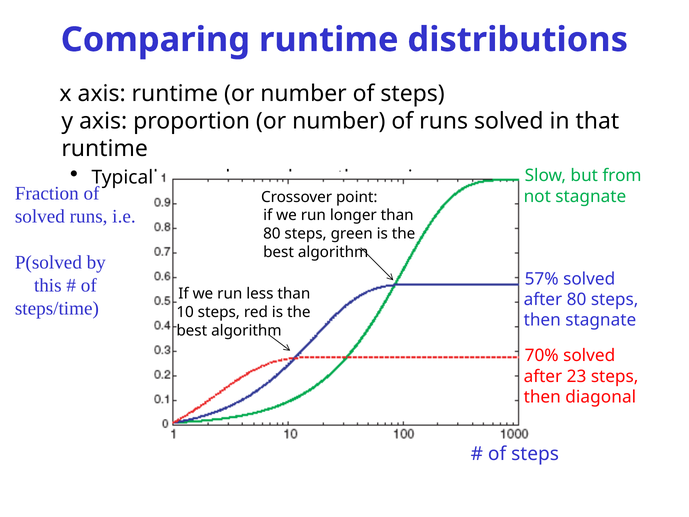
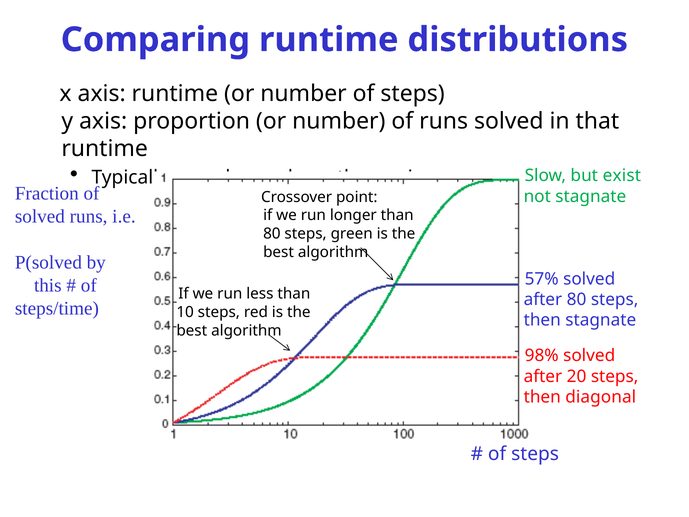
from: from -> exist
70%: 70% -> 98%
23: 23 -> 20
